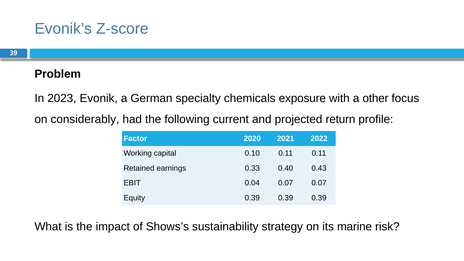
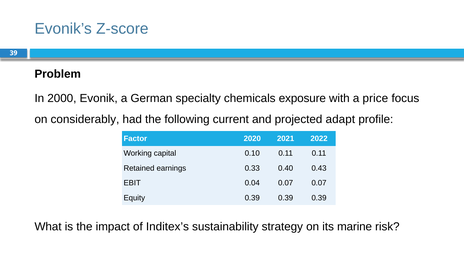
2023: 2023 -> 2000
other: other -> price
return: return -> adapt
Shows’s: Shows’s -> Inditex’s
